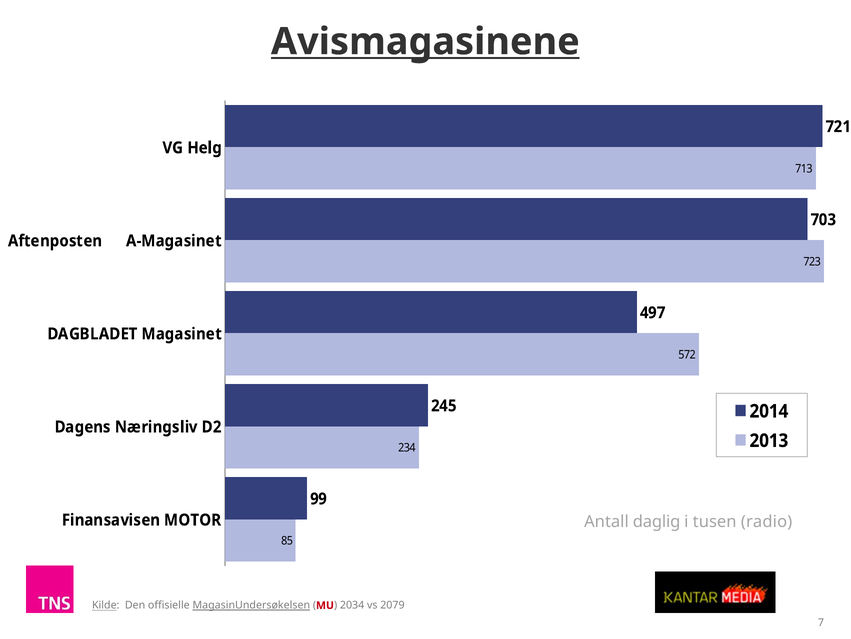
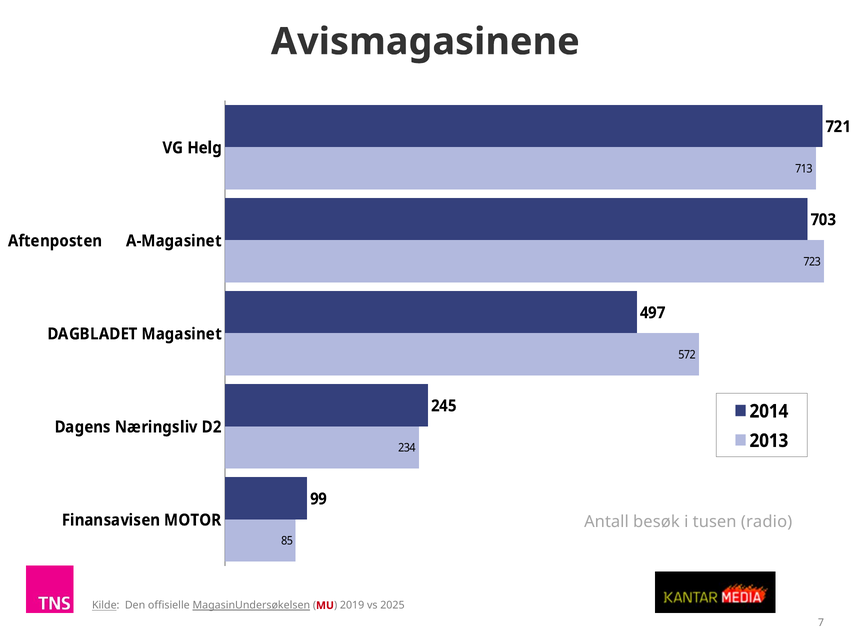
Avismagasinene underline: present -> none
daglig: daglig -> besøk
2034: 2034 -> 2019
2079: 2079 -> 2025
